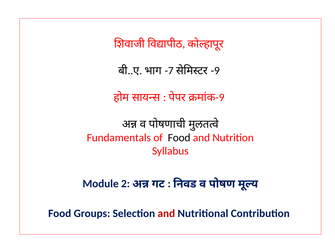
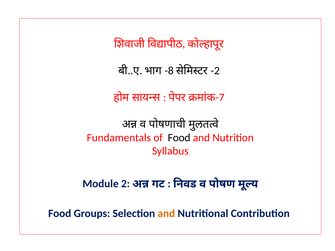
-7: -7 -> -8
-9 at (215, 71): -9 -> -2
-9 at (220, 98): -9 -> -7
and at (166, 214) colour: red -> orange
